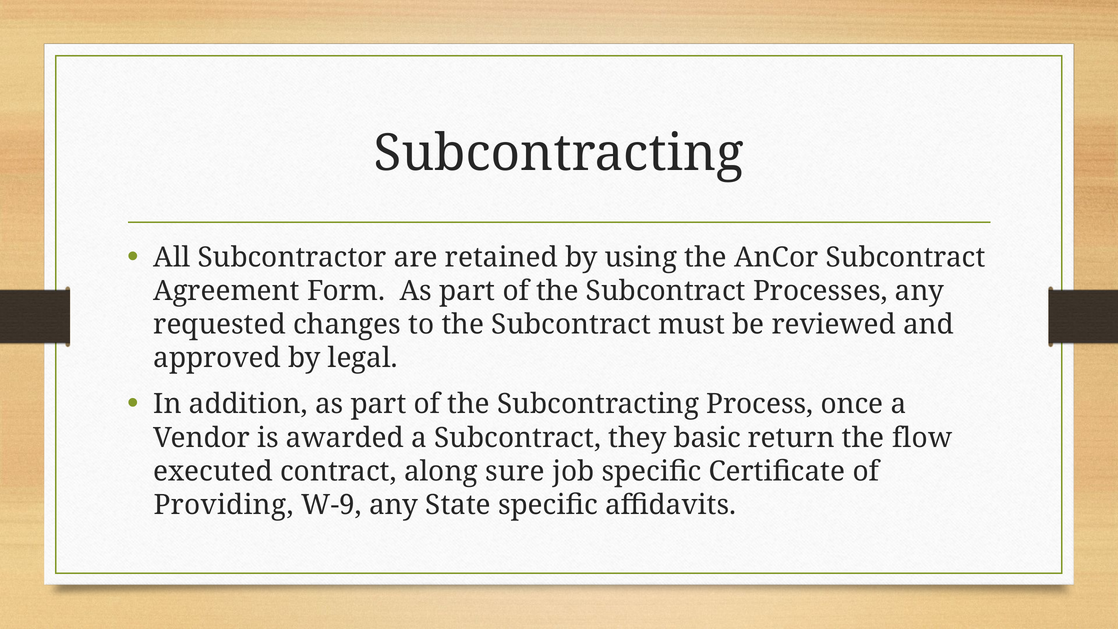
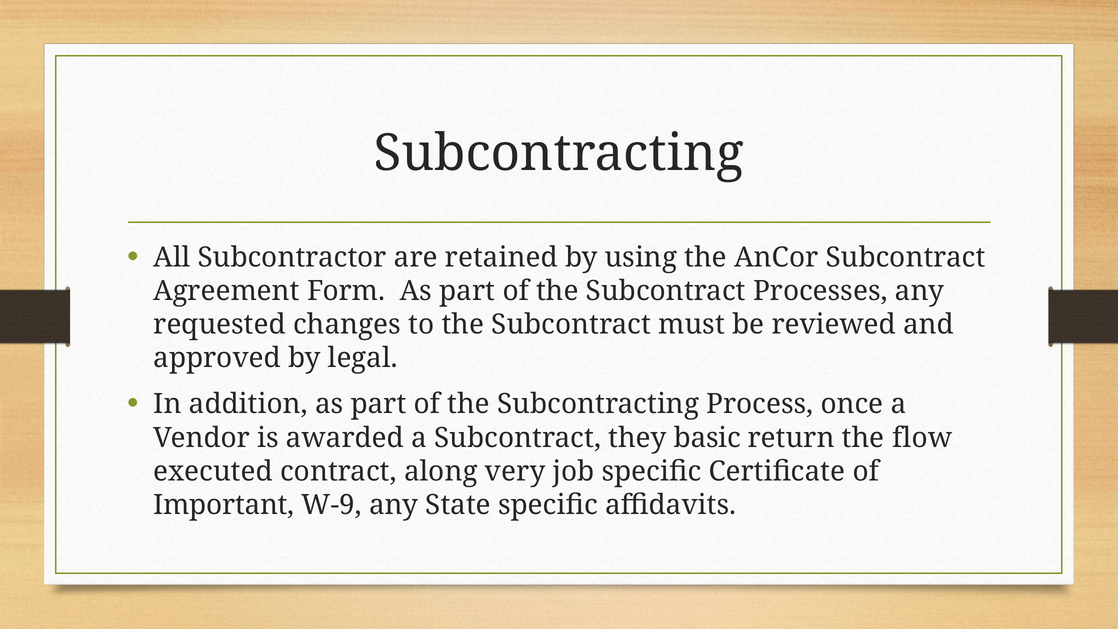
sure: sure -> very
Providing: Providing -> Important
